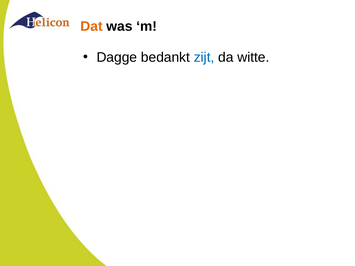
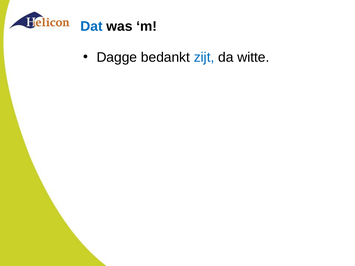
Dat colour: orange -> blue
